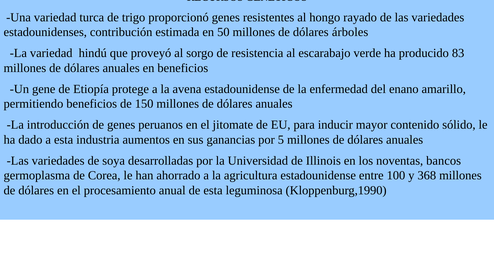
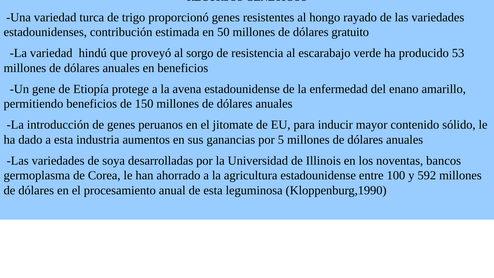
dólares árboles: árboles -> gratuito
83: 83 -> 53
368: 368 -> 592
